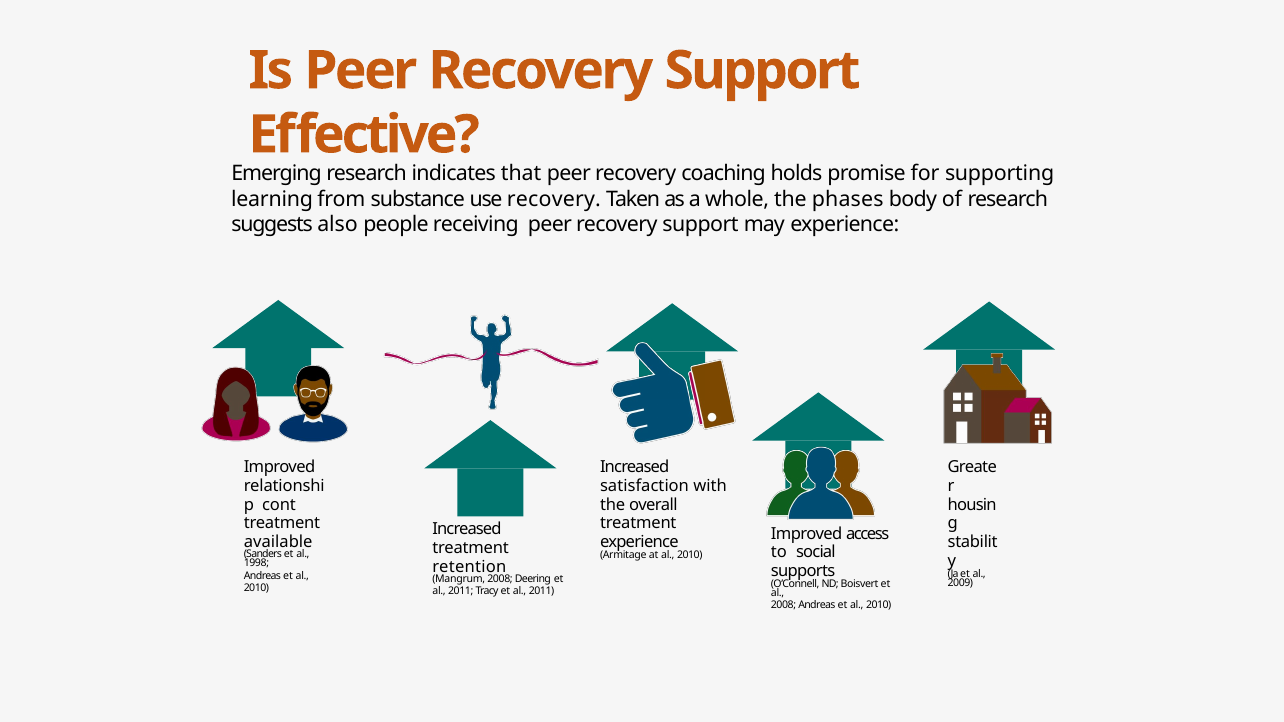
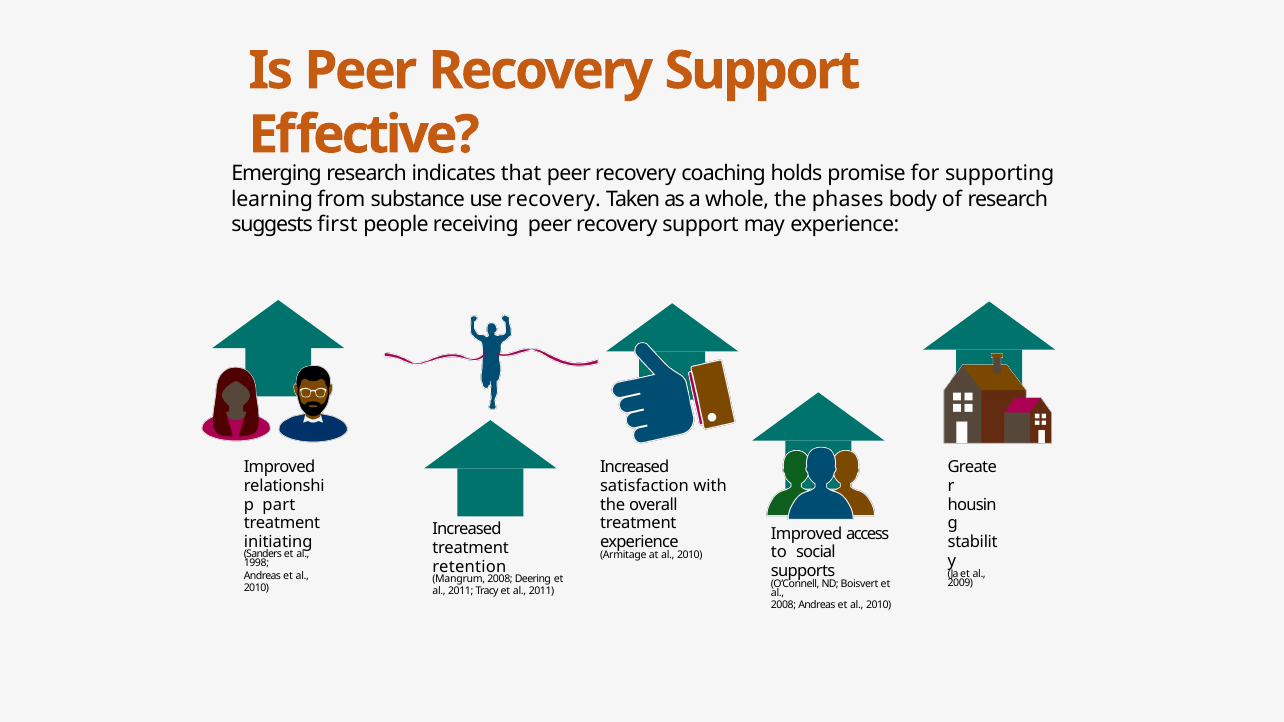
also: also -> first
cont: cont -> part
available: available -> initiating
